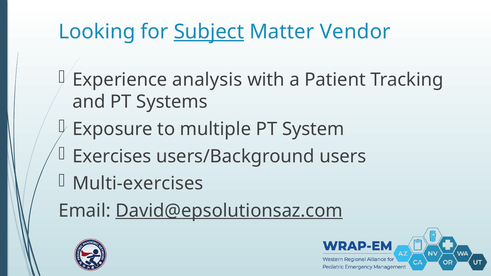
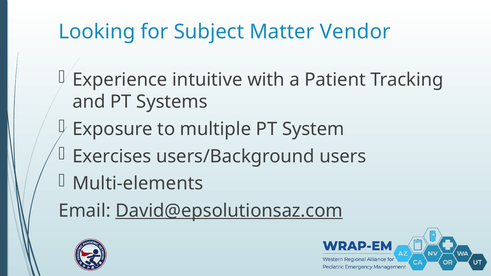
Subject underline: present -> none
analysis: analysis -> intuitive
Multi-exercises: Multi-exercises -> Multi-elements
